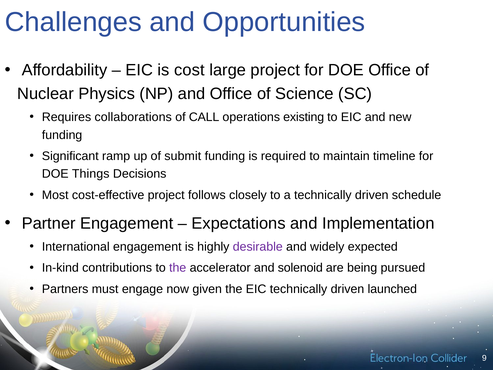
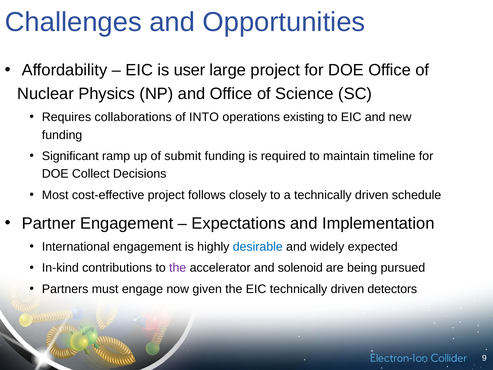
cost: cost -> user
CALL: CALL -> INTO
Things: Things -> Collect
desirable colour: purple -> blue
launched: launched -> detectors
